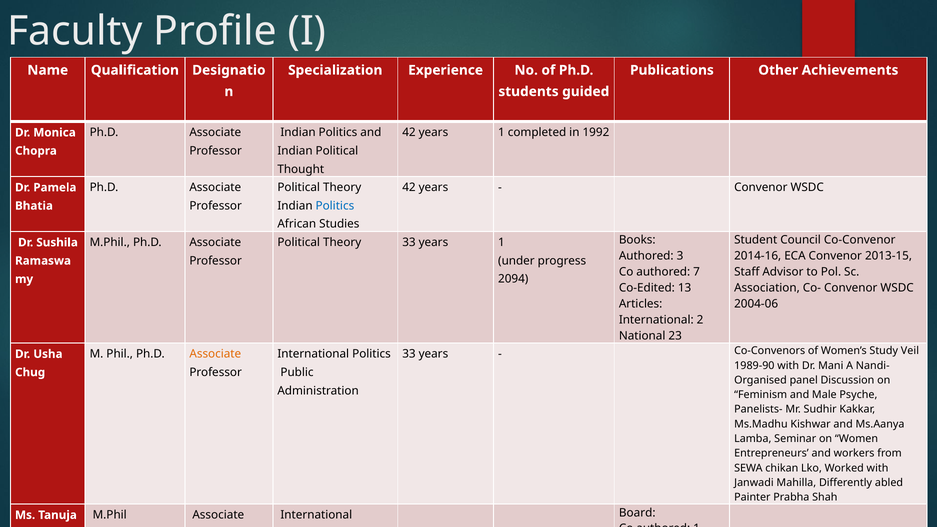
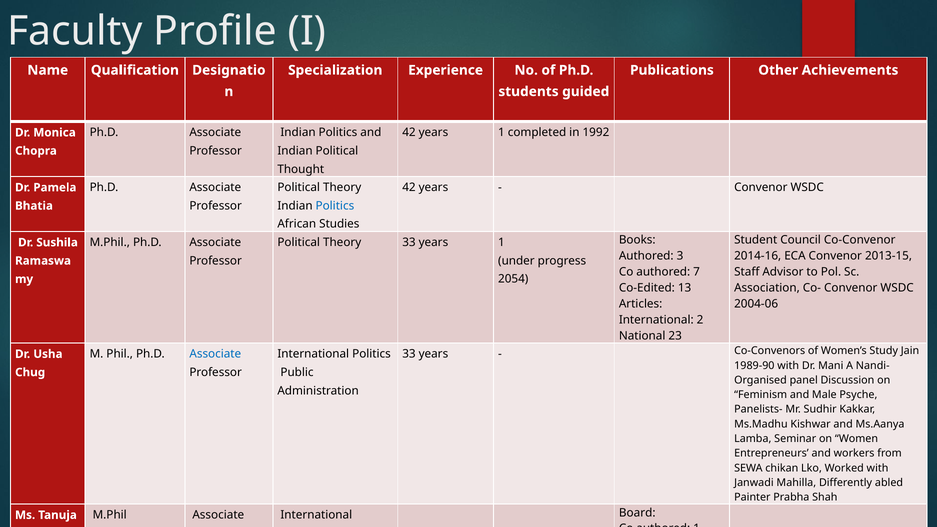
2094: 2094 -> 2054
Associate at (215, 354) colour: orange -> blue
Veil: Veil -> Jain
